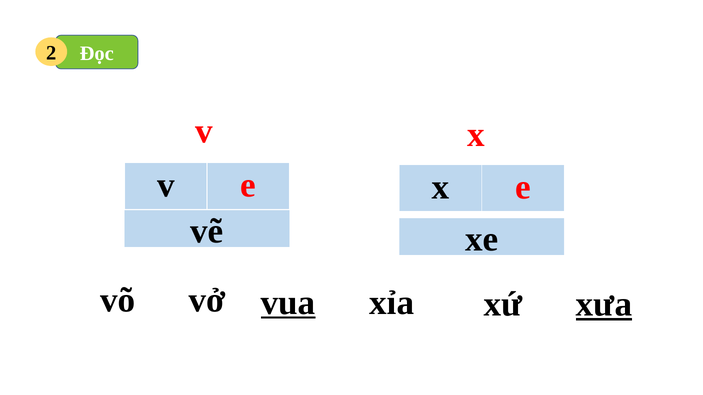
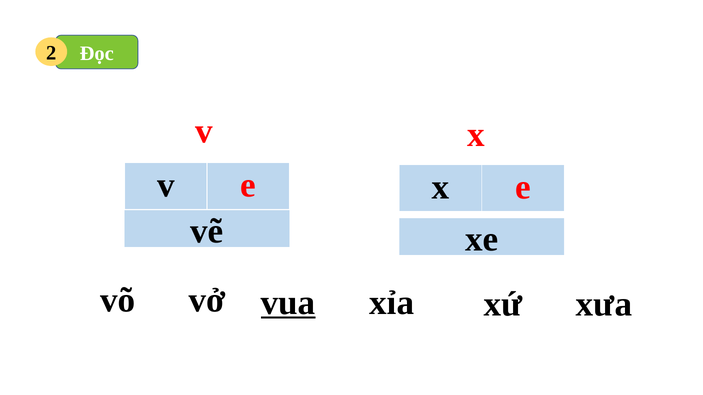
xưa underline: present -> none
